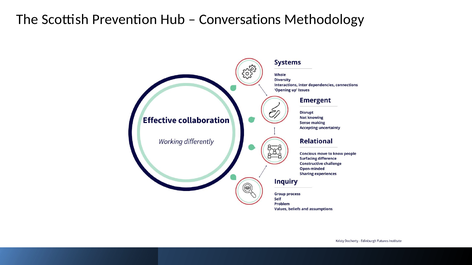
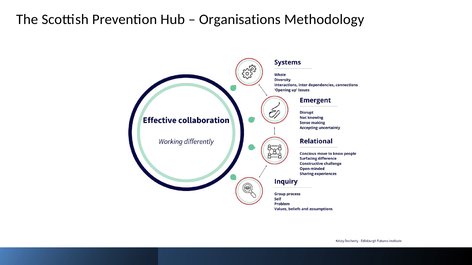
Conversations: Conversations -> Organisations
